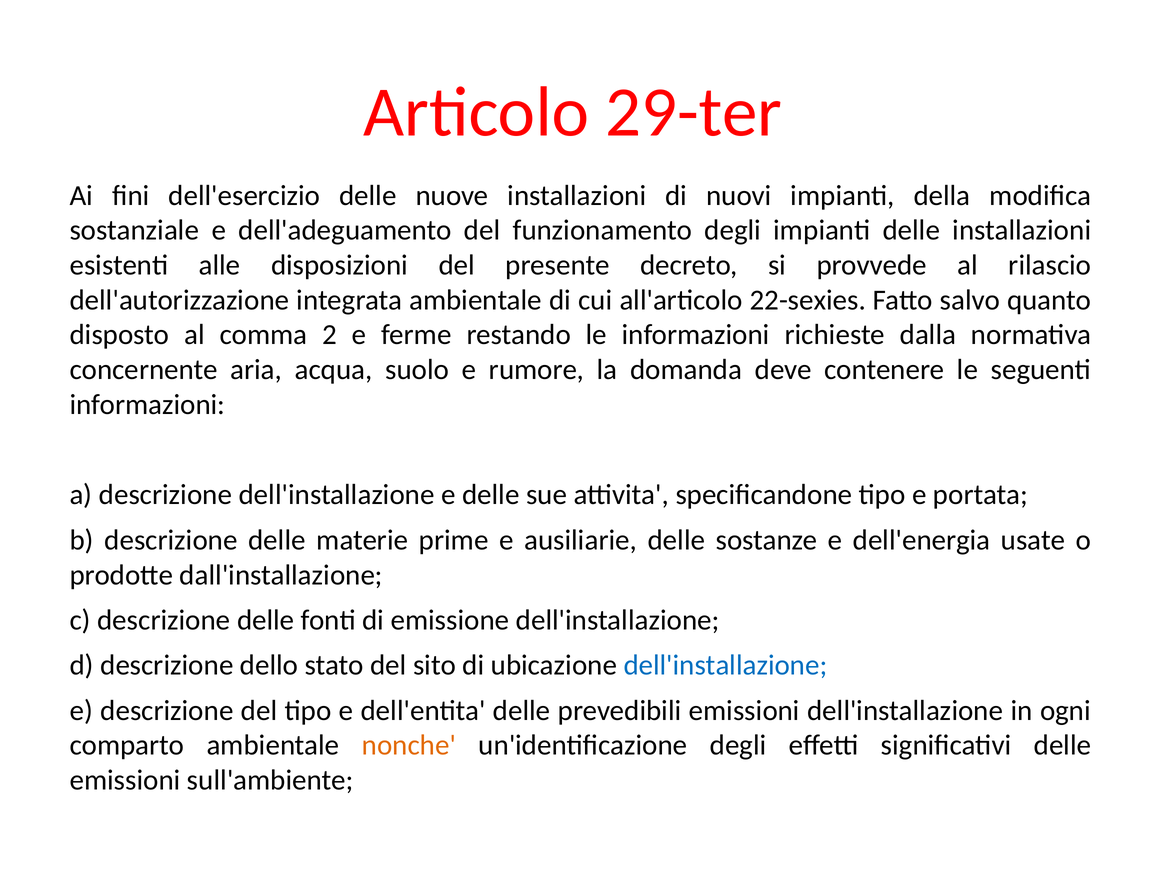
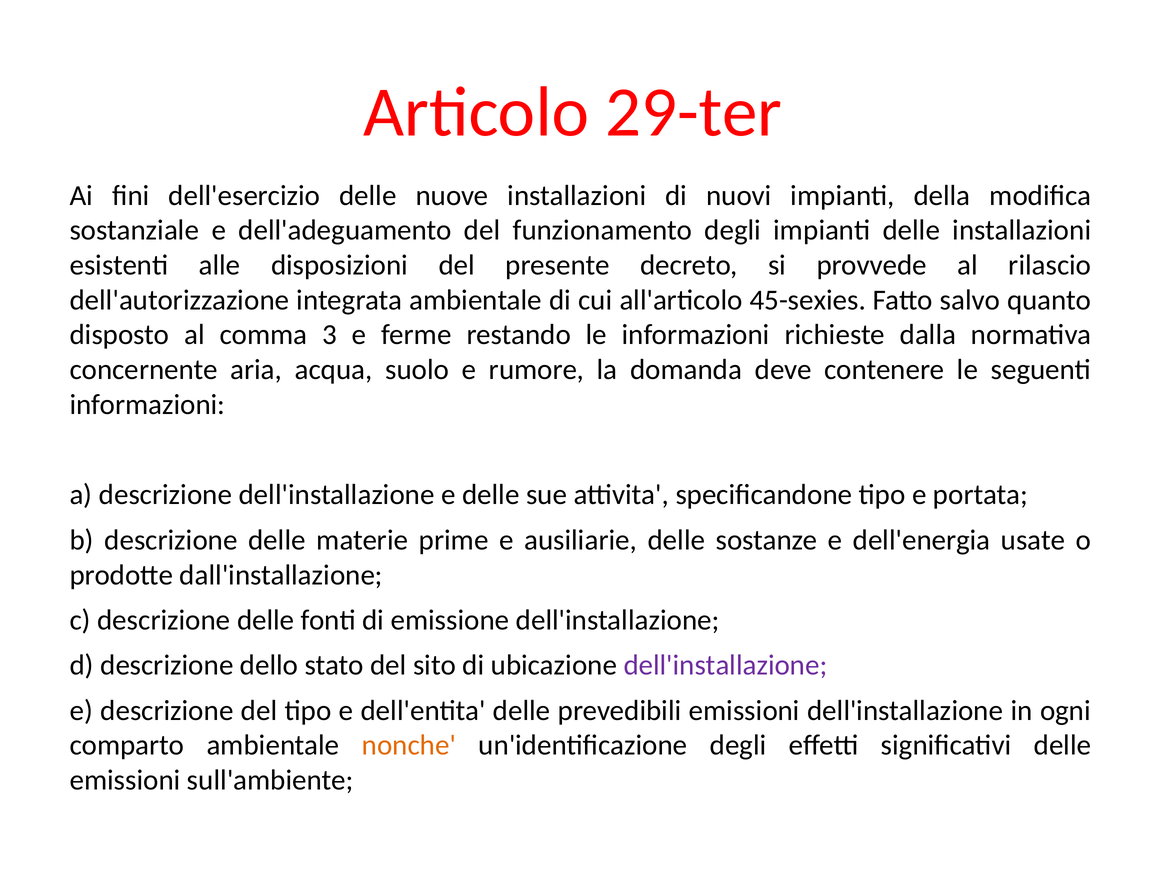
22-sexies: 22-sexies -> 45-sexies
2: 2 -> 3
dell'installazione at (725, 666) colour: blue -> purple
